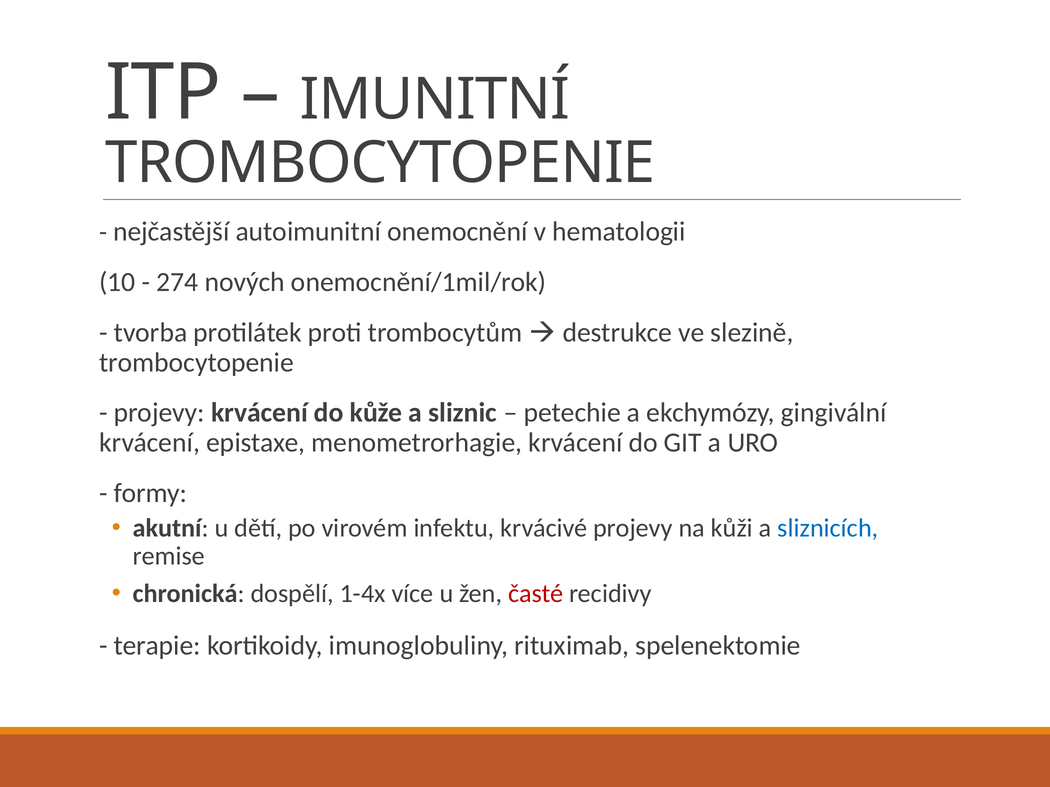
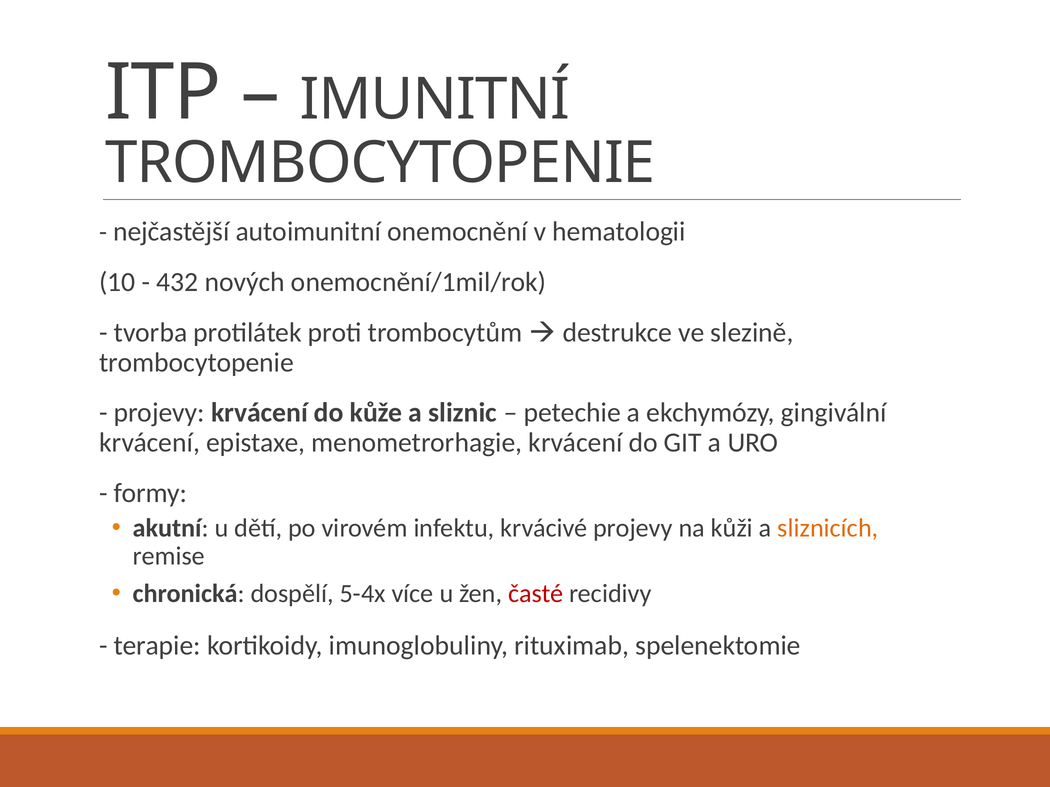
274: 274 -> 432
sliznicích colour: blue -> orange
1-4x: 1-4x -> 5-4x
